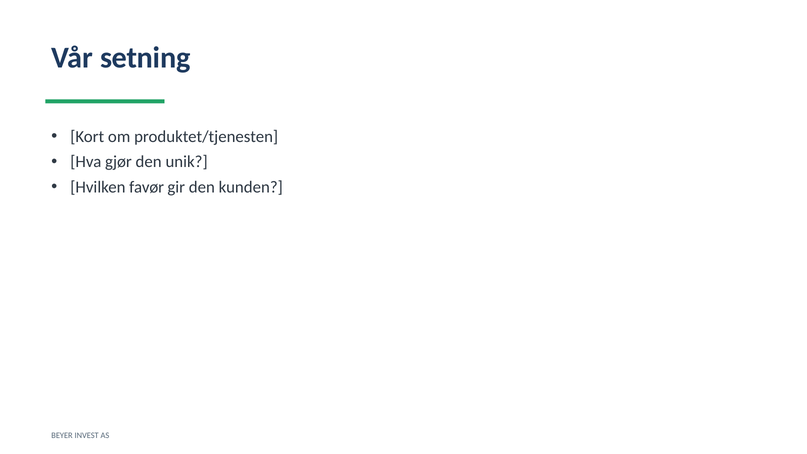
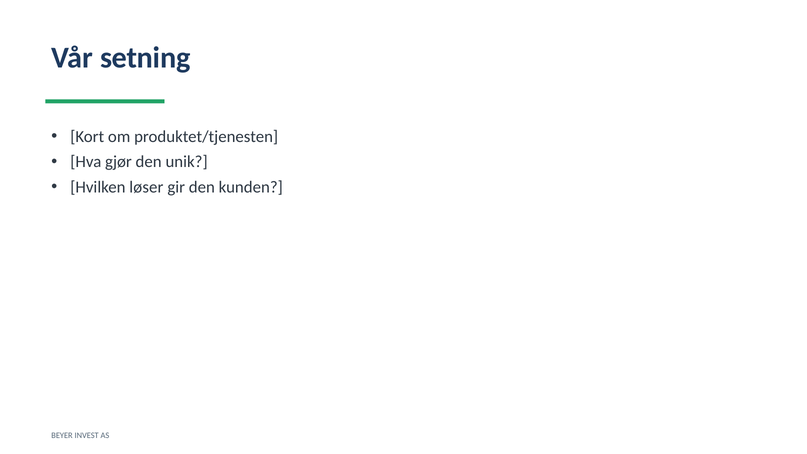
favør: favør -> løser
